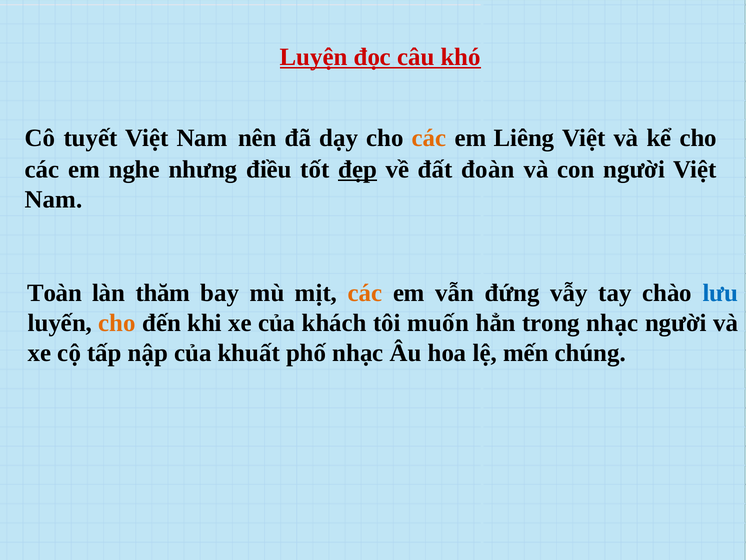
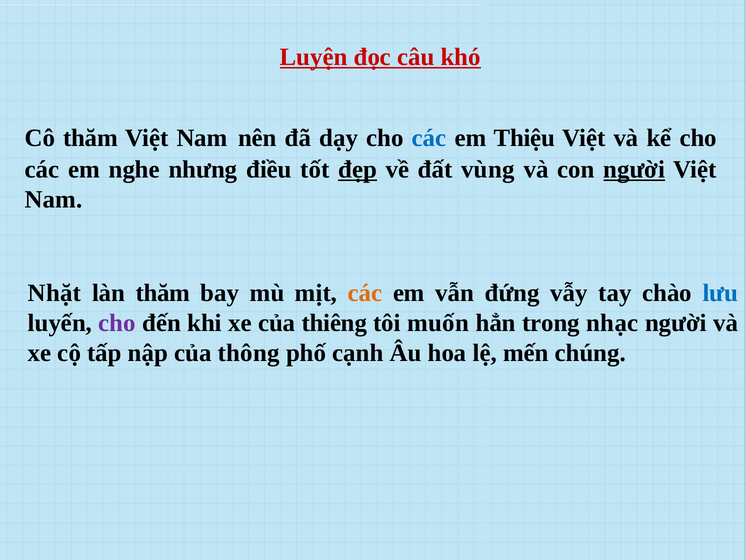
Cô tuyết: tuyết -> thăm
các at (429, 138) colour: orange -> blue
Liêng: Liêng -> Thiệu
đoàn: đoàn -> vùng
người at (634, 170) underline: none -> present
Toàn: Toàn -> Nhặt
cho at (117, 323) colour: orange -> purple
khách: khách -> thiêng
khuất: khuất -> thông
phố nhạc: nhạc -> cạnh
